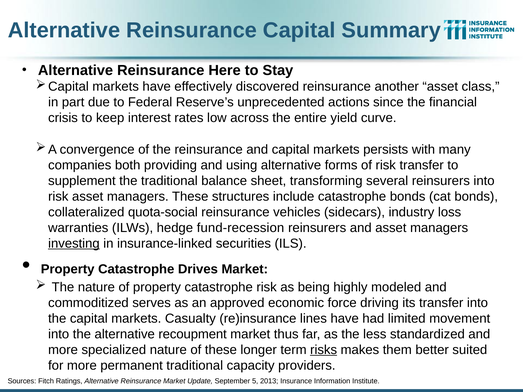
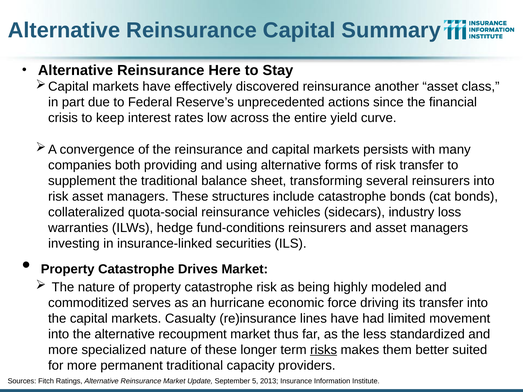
fund-recession: fund-recession -> fund-conditions
investing underline: present -> none
approved: approved -> hurricane
